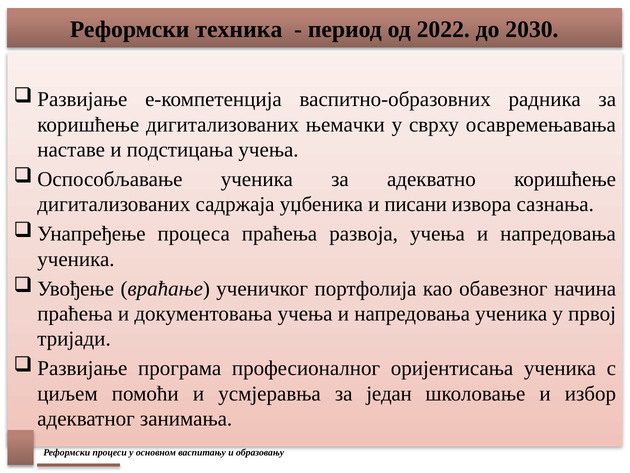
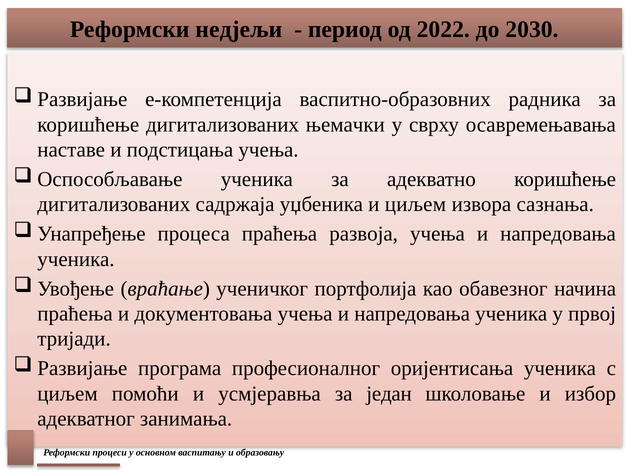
техника: техника -> недјељи
и писани: писани -> циљем
